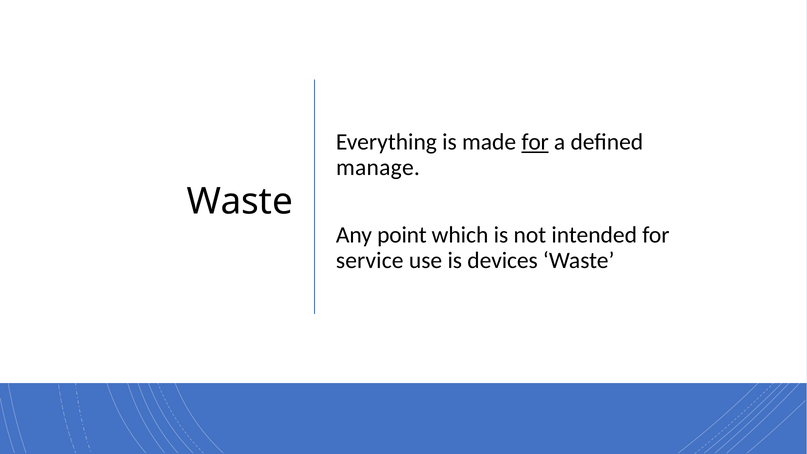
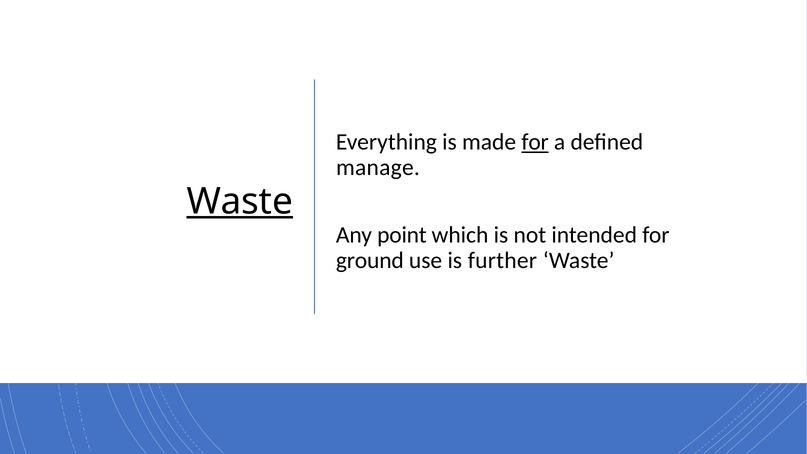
Waste at (240, 201) underline: none -> present
service: service -> ground
devices: devices -> further
